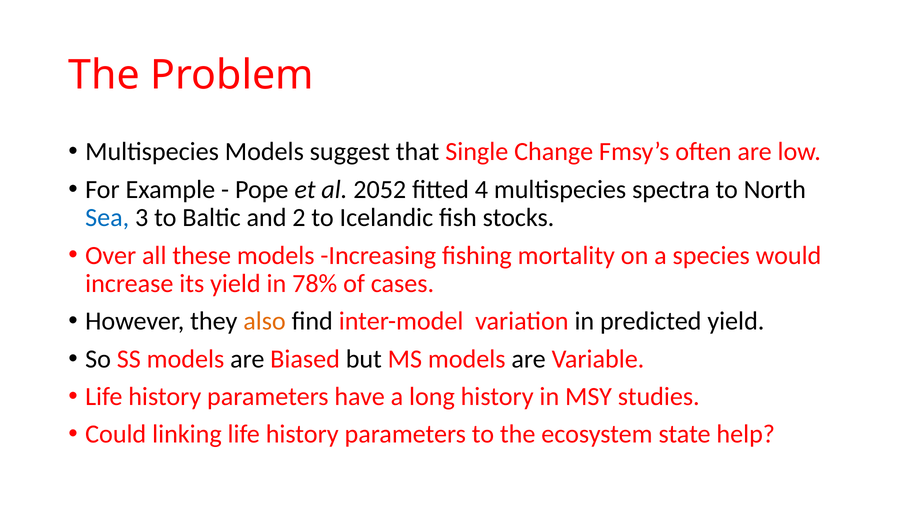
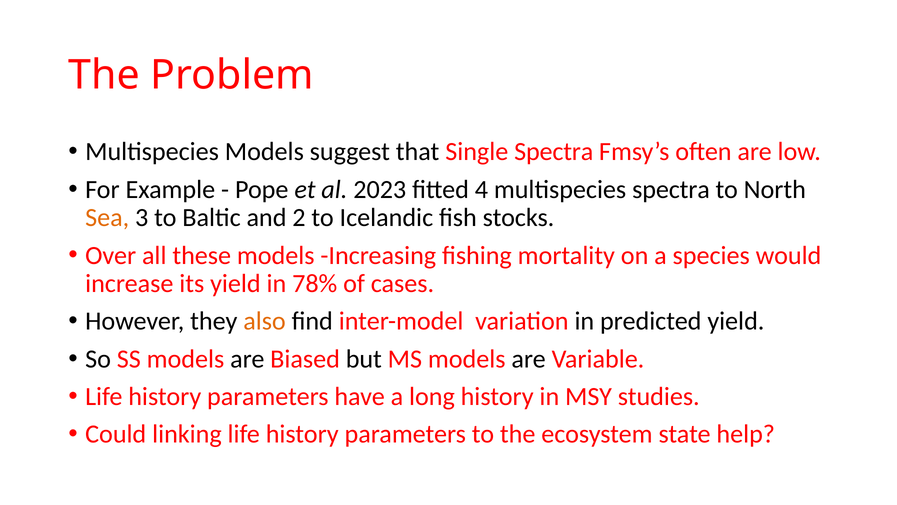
Single Change: Change -> Spectra
2052: 2052 -> 2023
Sea colour: blue -> orange
